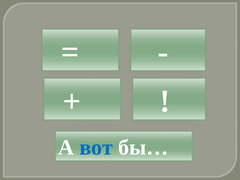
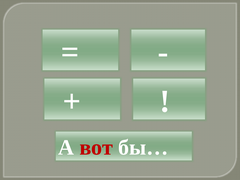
вот colour: blue -> red
